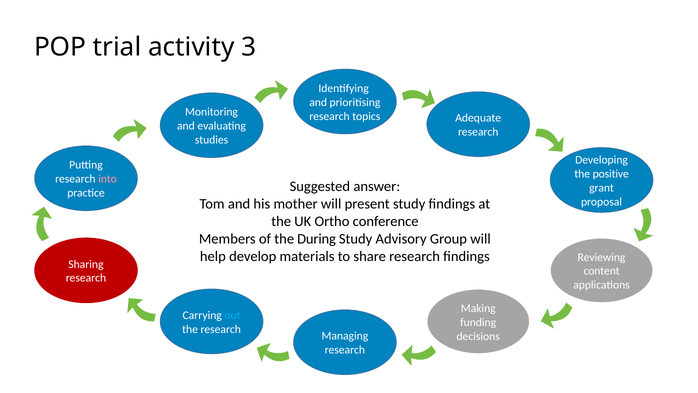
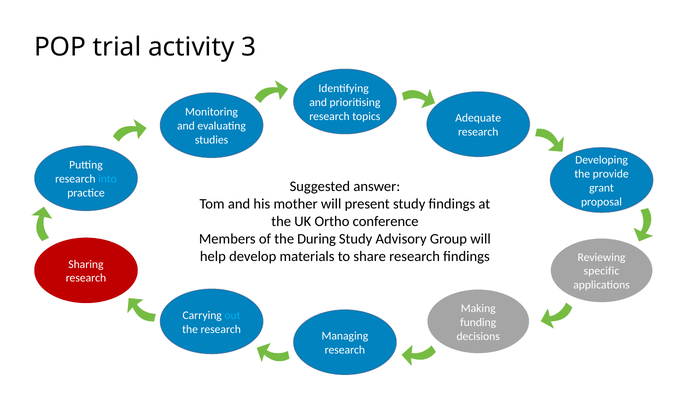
positive: positive -> provide
into colour: pink -> light blue
content: content -> specific
